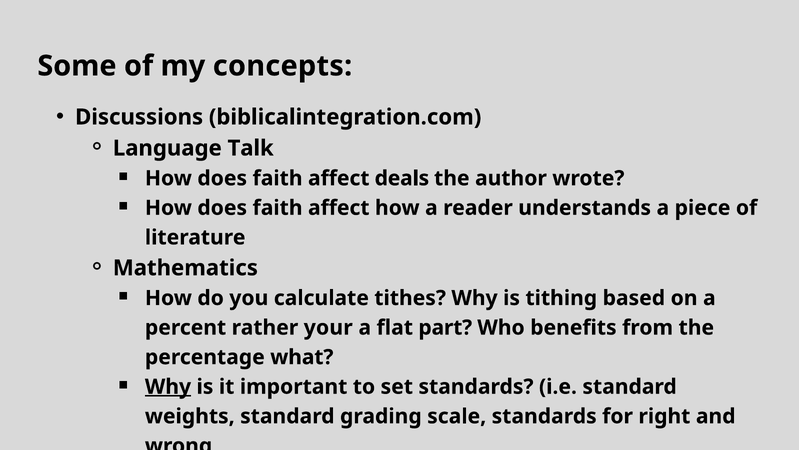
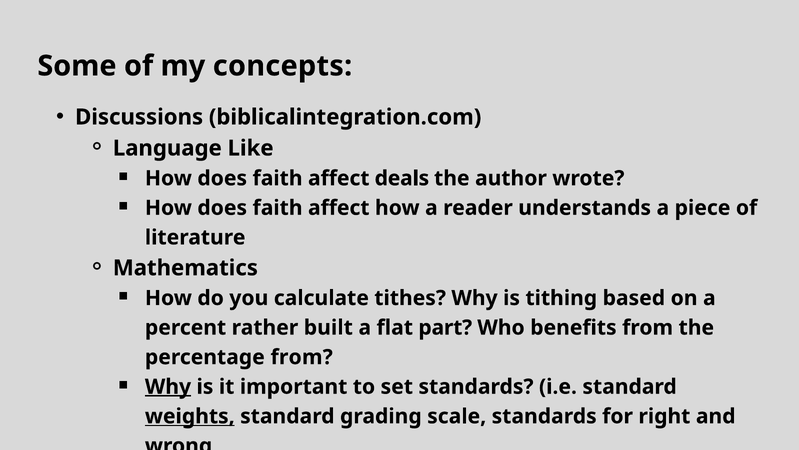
Talk: Talk -> Like
your: your -> built
percentage what: what -> from
weights underline: none -> present
